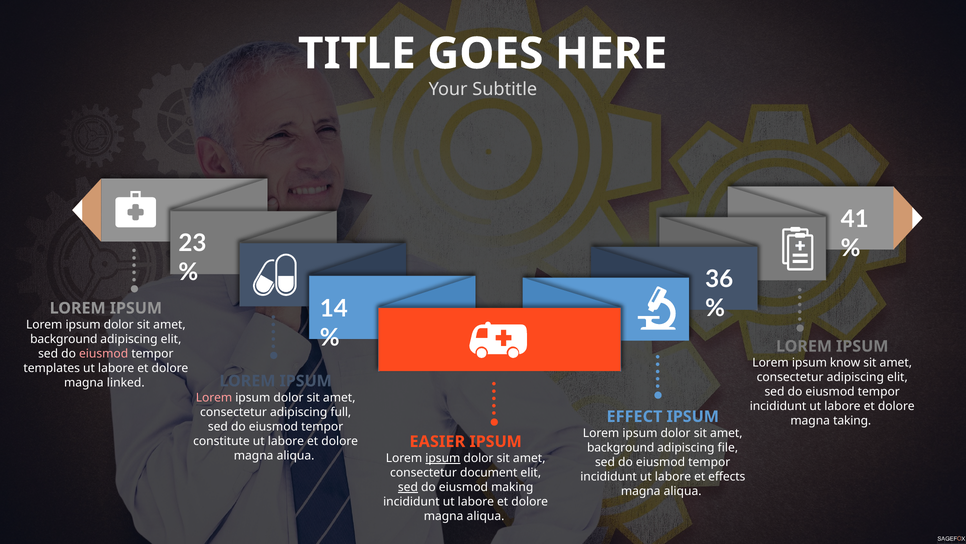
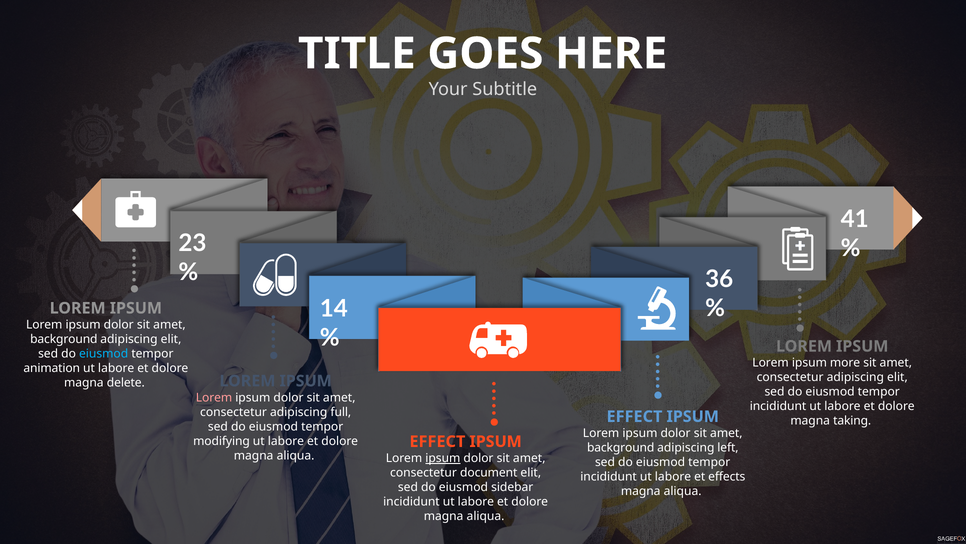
eiusmod at (104, 353) colour: pink -> light blue
know: know -> more
templates: templates -> animation
linked: linked -> delete
constitute: constitute -> modifying
EASIER at (437, 441): EASIER -> EFFECT
file: file -> left
sed at (408, 487) underline: present -> none
making: making -> sidebar
